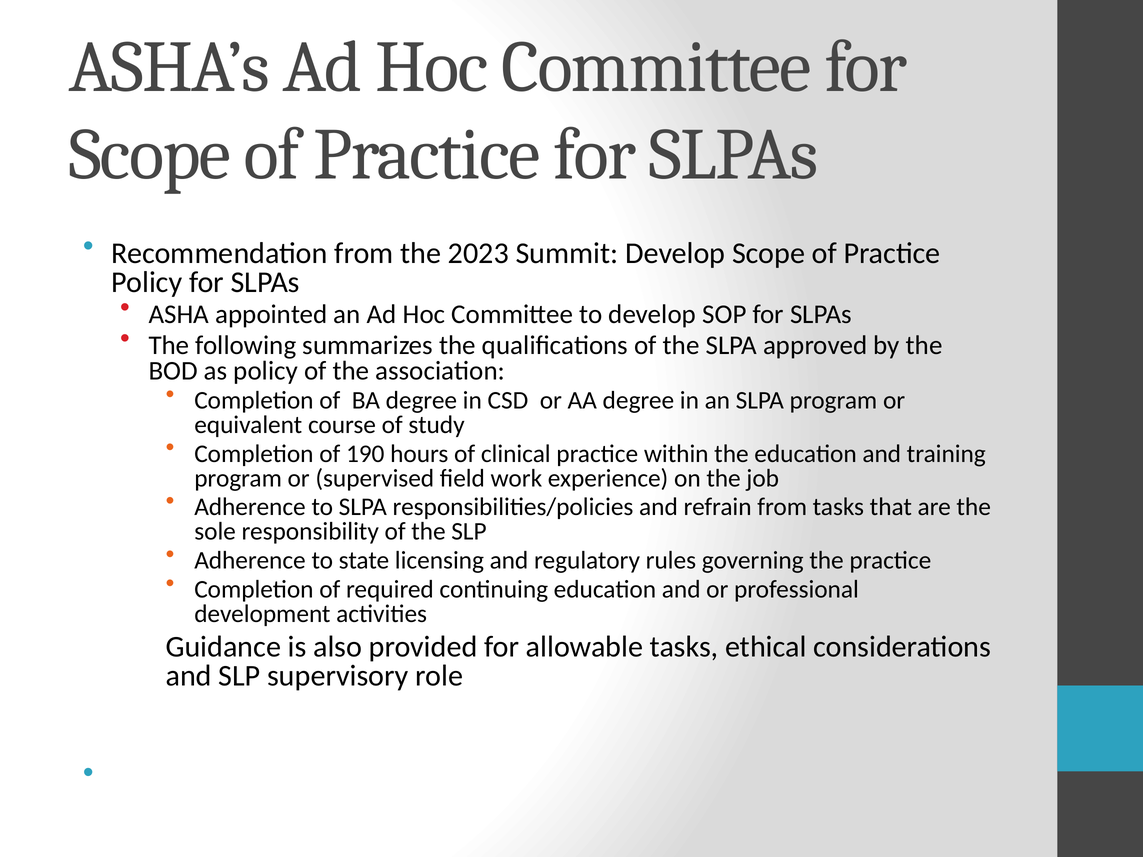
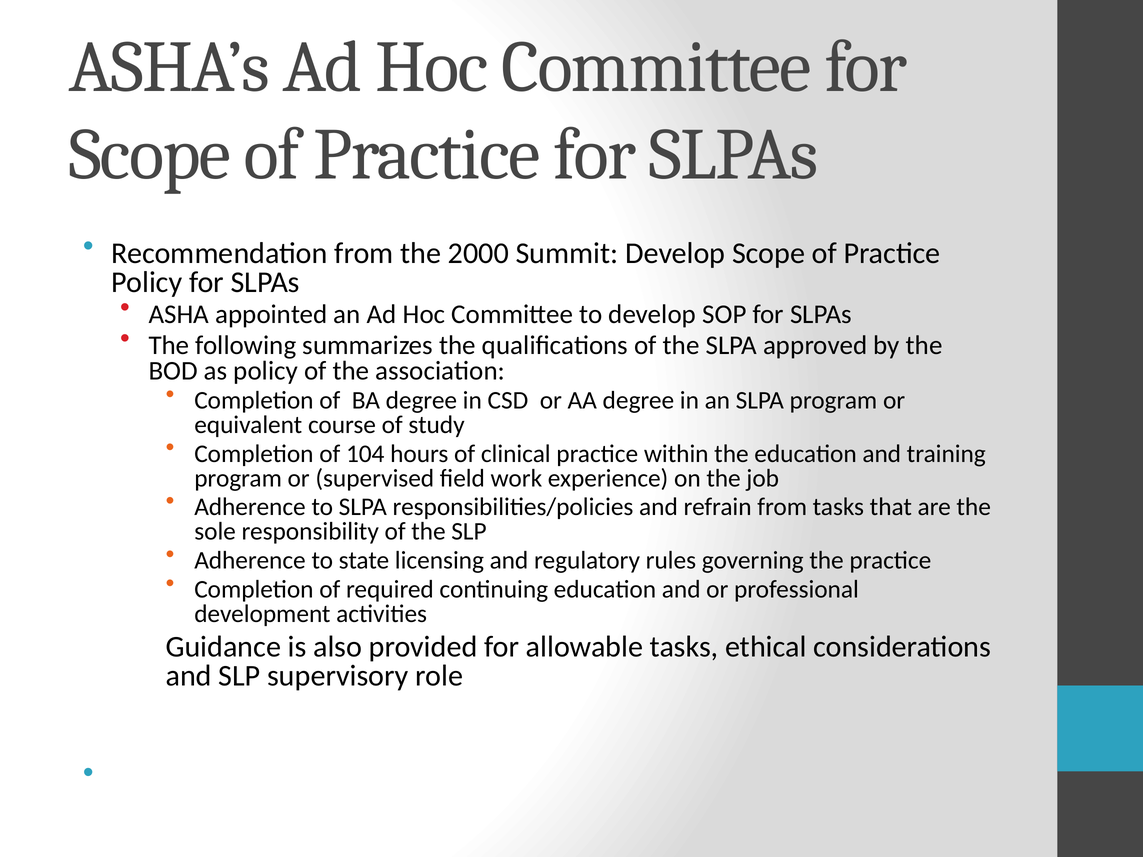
2023: 2023 -> 2000
190: 190 -> 104
